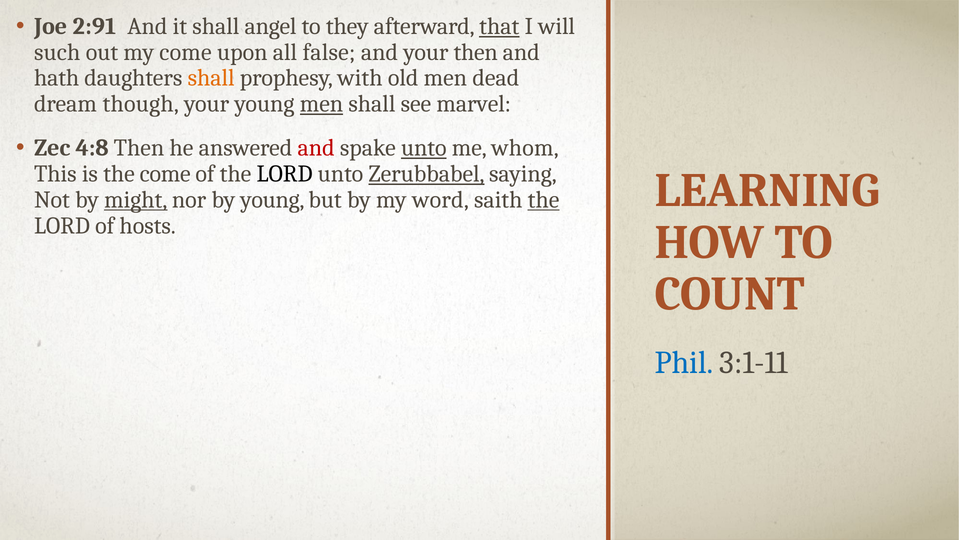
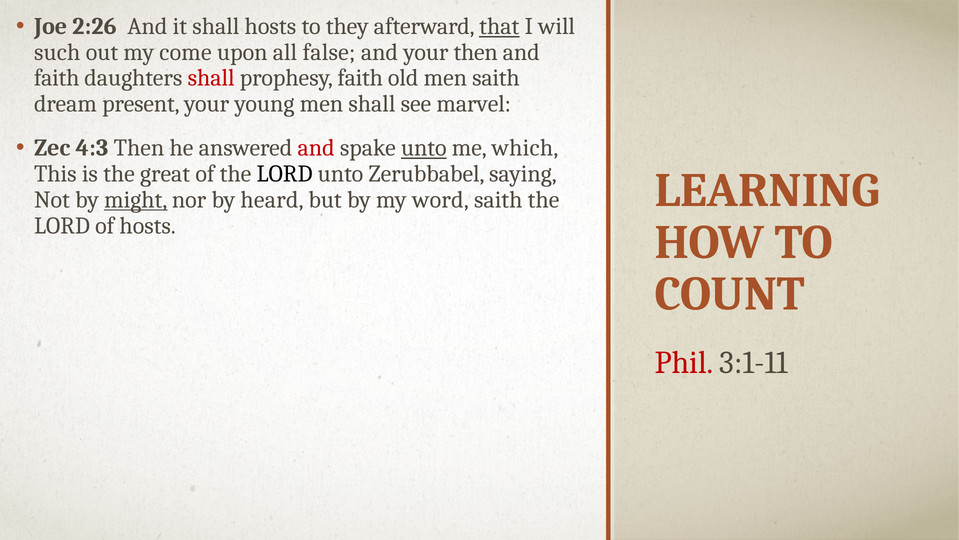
2:91: 2:91 -> 2:26
shall angel: angel -> hosts
hath at (57, 78): hath -> faith
shall at (211, 78) colour: orange -> red
prophesy with: with -> faith
men dead: dead -> saith
though: though -> present
men at (322, 104) underline: present -> none
4:8: 4:8 -> 4:3
whom: whom -> which
the come: come -> great
Zerubbabel underline: present -> none
by young: young -> heard
the at (544, 199) underline: present -> none
Phil colour: blue -> red
